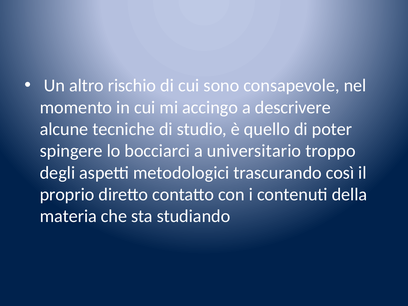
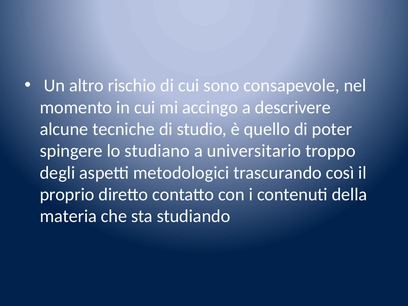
bocciarci: bocciarci -> studiano
